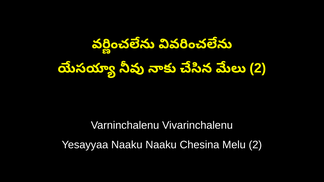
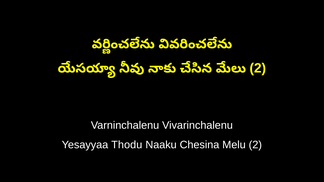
Yesayyaa Naaku: Naaku -> Thodu
